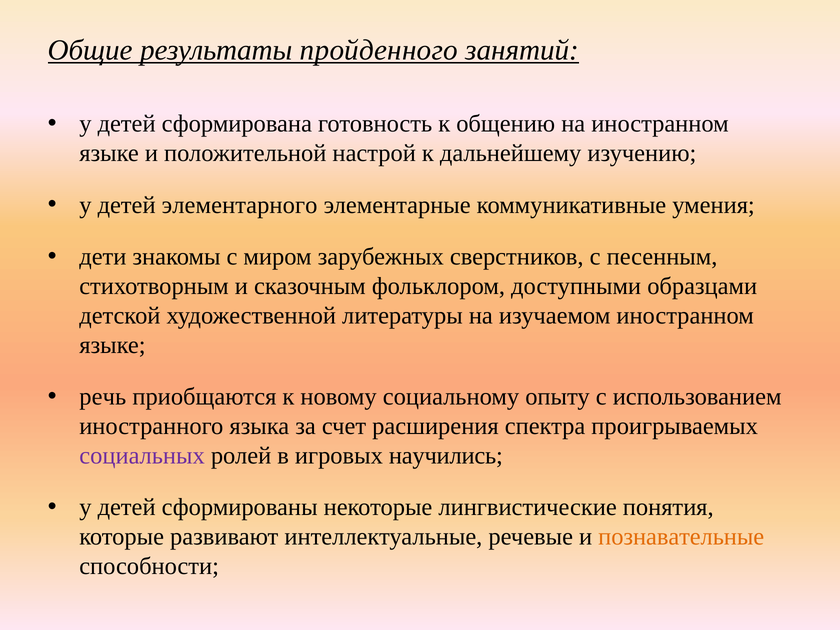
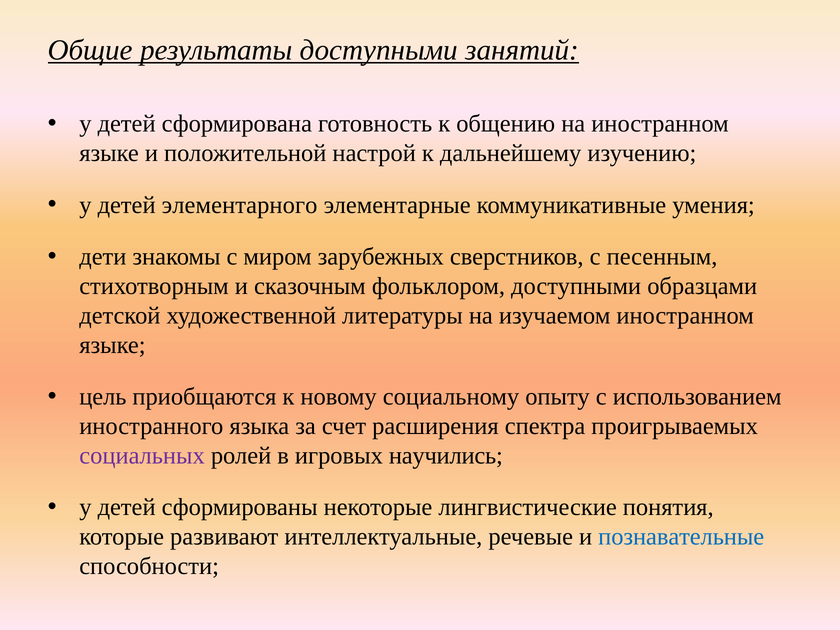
результаты пройденного: пройденного -> доступными
речь: речь -> цель
познавательные colour: orange -> blue
